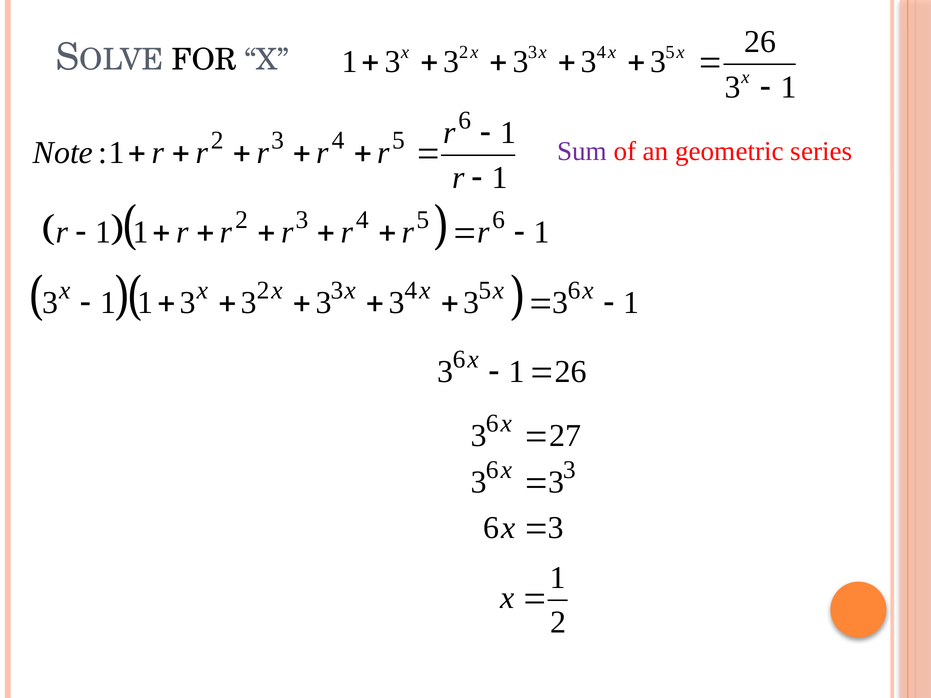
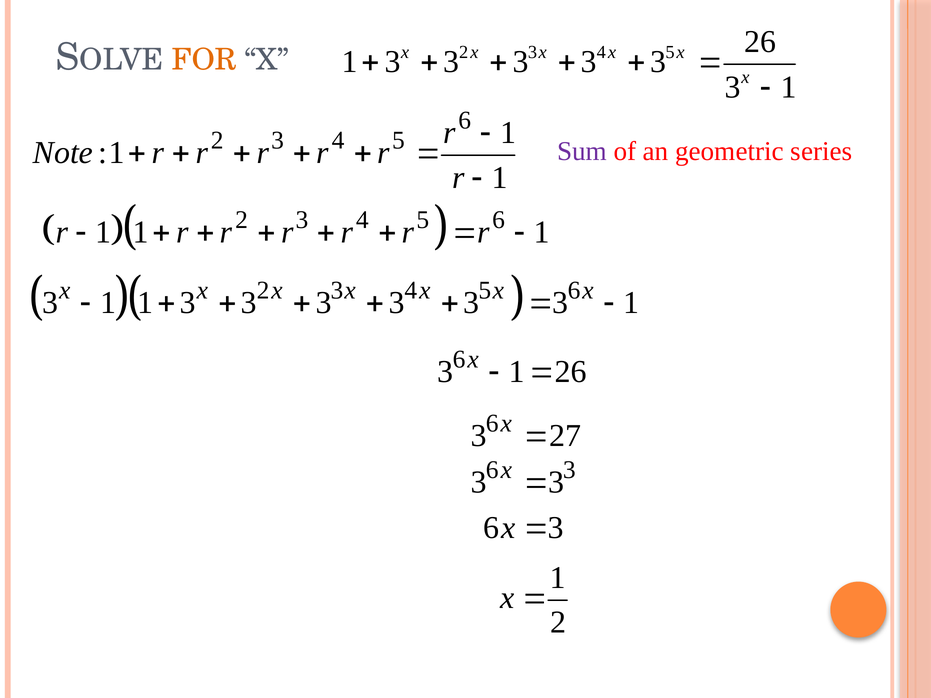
FOR colour: black -> orange
